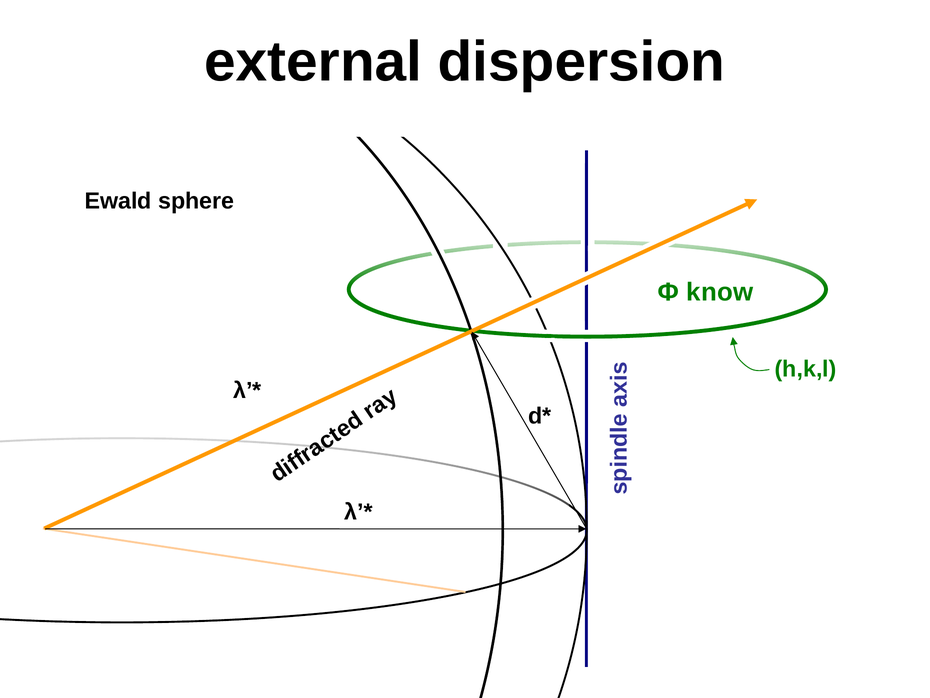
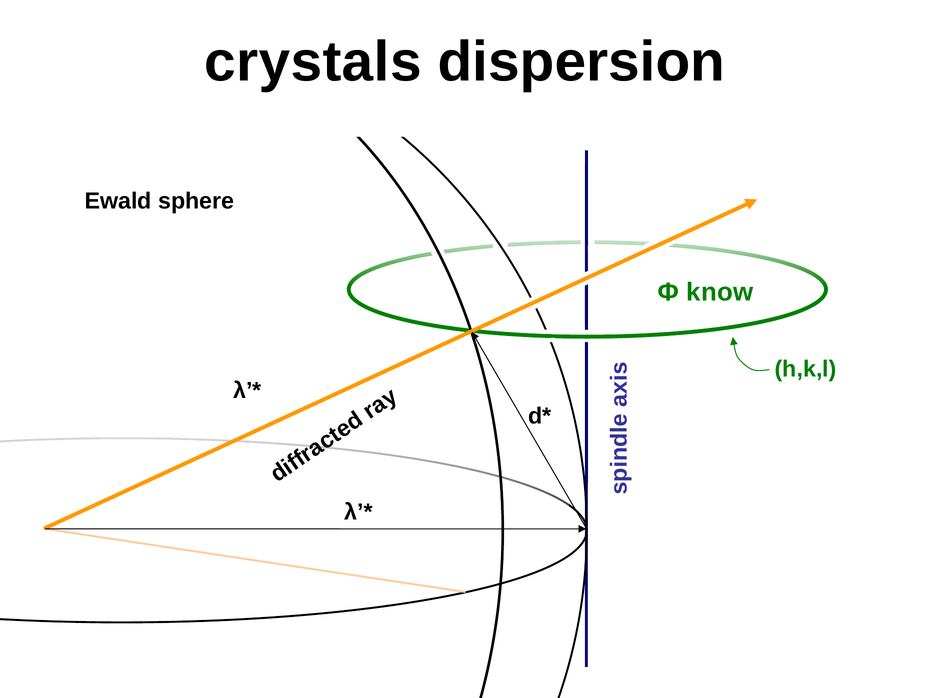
external: external -> crystals
